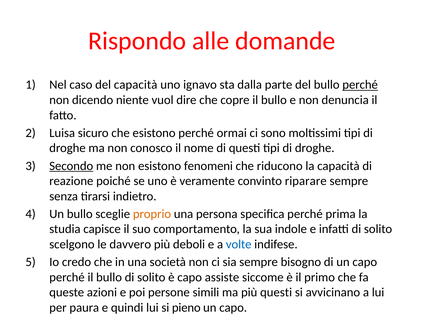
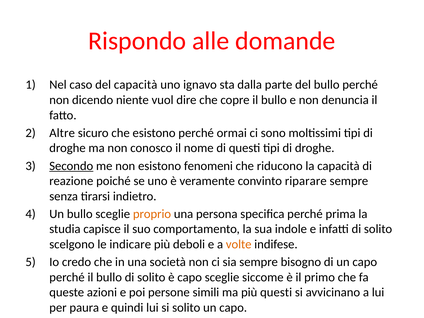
perché at (360, 85) underline: present -> none
Luisa: Luisa -> Altre
davvero: davvero -> indicare
volte colour: blue -> orange
capo assiste: assiste -> sceglie
si pieno: pieno -> solito
